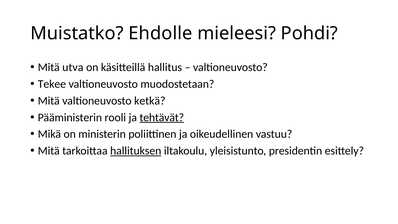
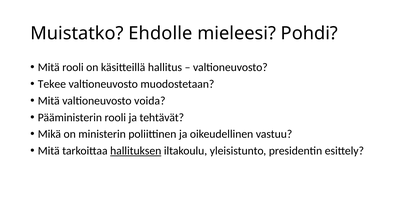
Mitä utva: utva -> rooli
ketkä: ketkä -> voida
tehtävät underline: present -> none
